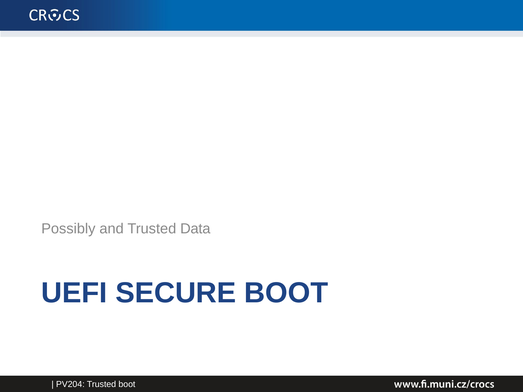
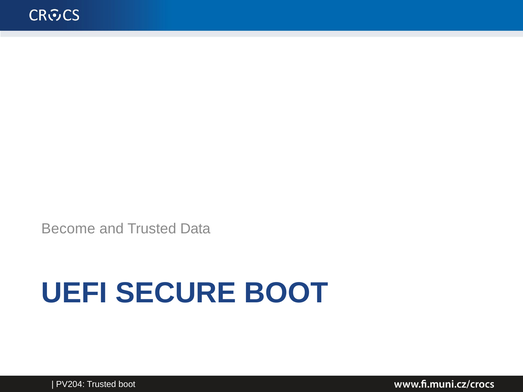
Possibly: Possibly -> Become
